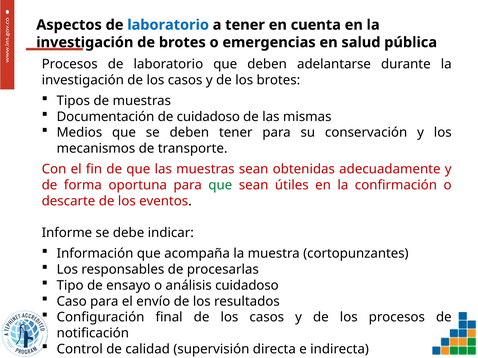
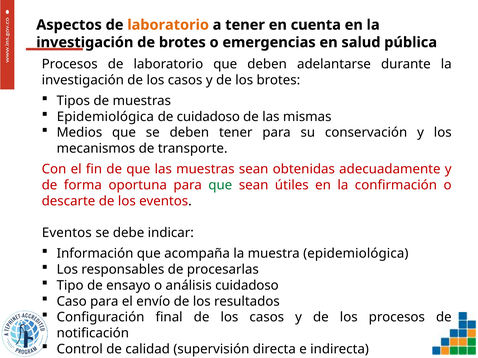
laboratorio at (168, 25) colour: blue -> orange
Documentación at (105, 117): Documentación -> Epidemiológica
Informe at (67, 233): Informe -> Eventos
muestra cortopunzantes: cortopunzantes -> epidemiológica
